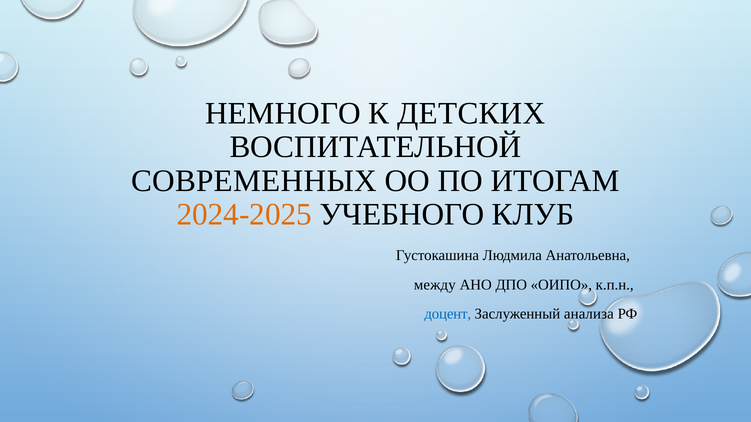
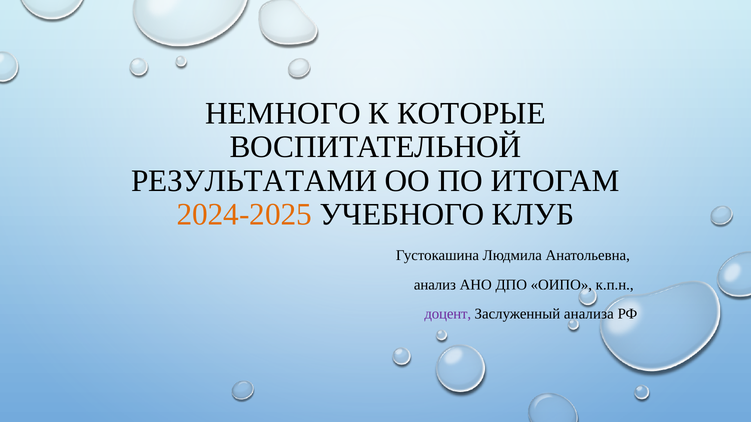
ДЕТСКИХ: ДЕТСКИХ -> КОТОРЫЕ
СОВРЕМЕННЫХ: СОВРЕМЕННЫХ -> РЕЗУЛЬТАТАМИ
между: между -> анализ
доцент colour: blue -> purple
